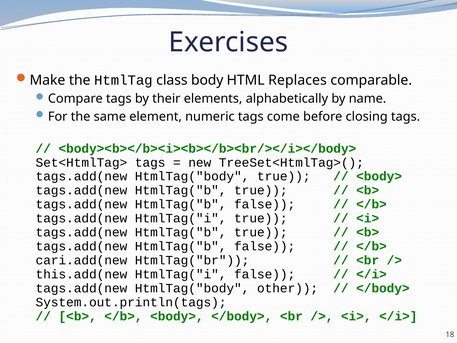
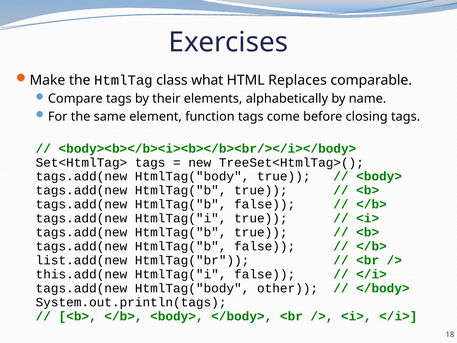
body: body -> what
numeric: numeric -> function
cari.add(new: cari.add(new -> list.add(new
